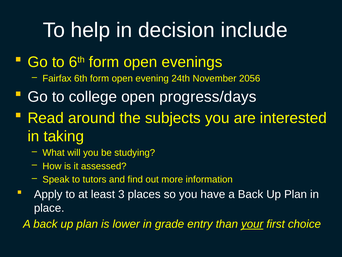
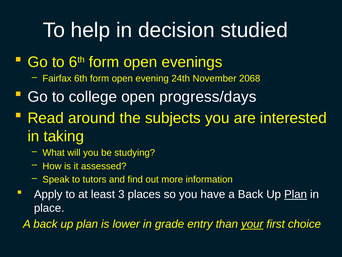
include: include -> studied
2056: 2056 -> 2068
Plan at (296, 194) underline: none -> present
